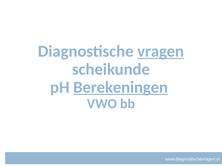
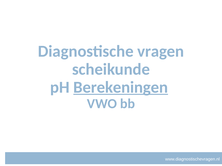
vragen underline: present -> none
